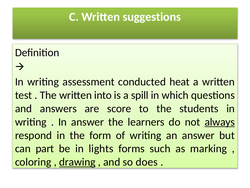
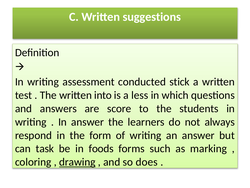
heat: heat -> stick
spill: spill -> less
always underline: present -> none
part: part -> task
lights: lights -> foods
